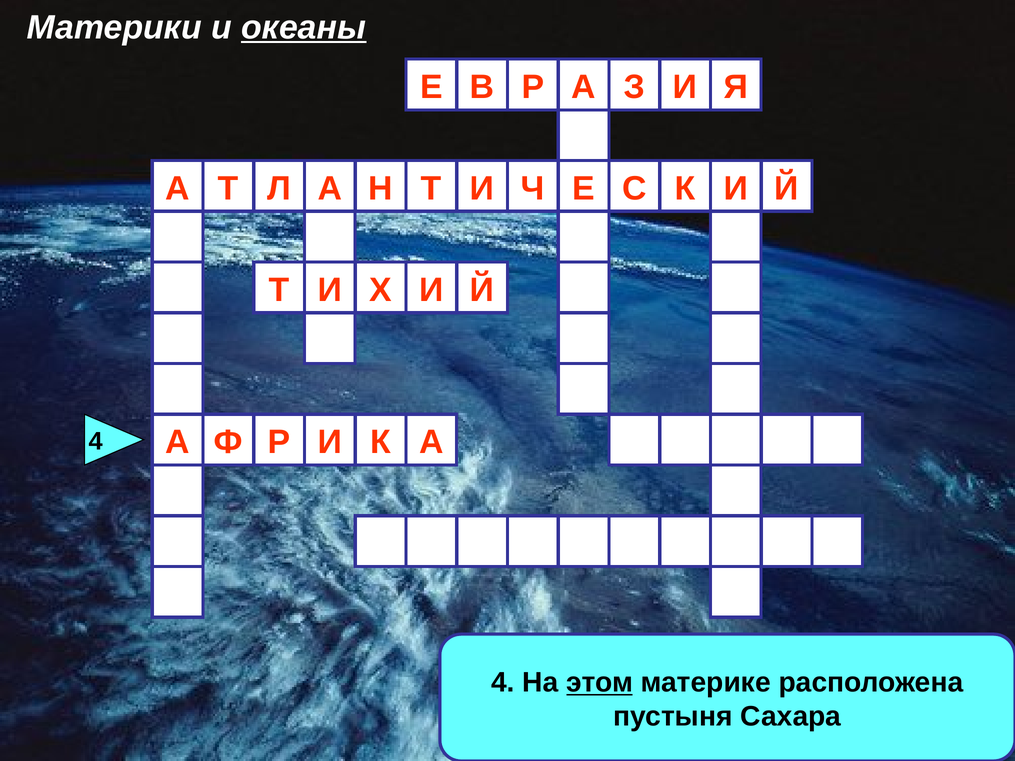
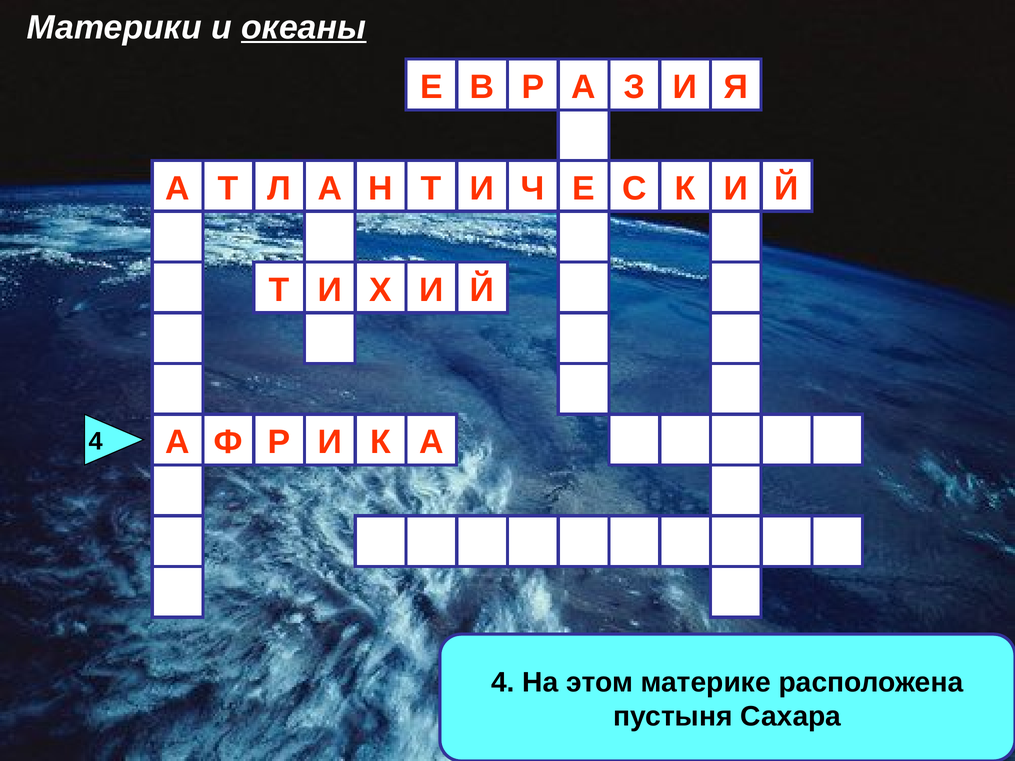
этом underline: present -> none
